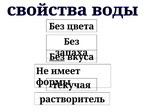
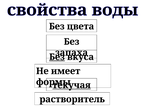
текучая underline: none -> present
